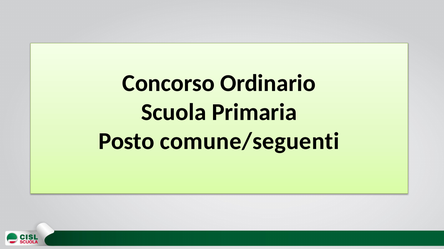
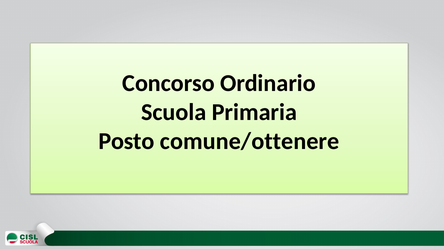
comune/seguenti: comune/seguenti -> comune/ottenere
